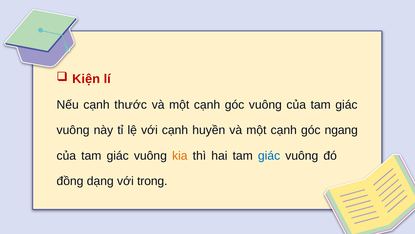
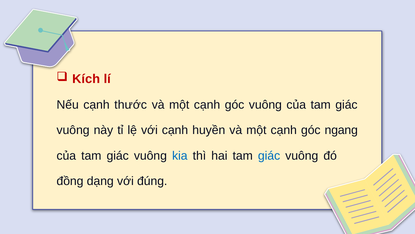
Kiện: Kiện -> Kích
kia colour: orange -> blue
trong: trong -> đúng
